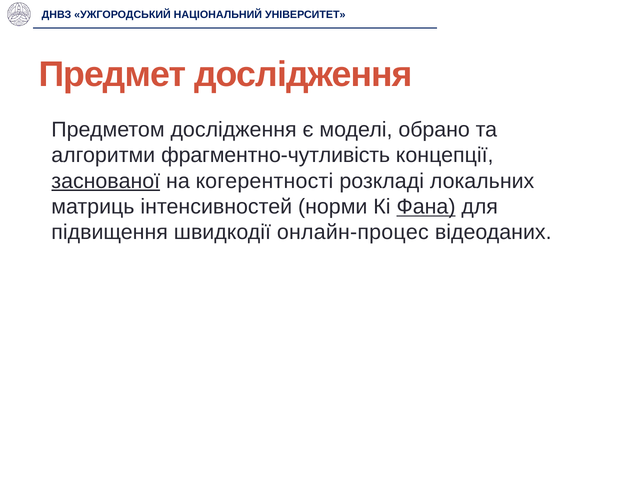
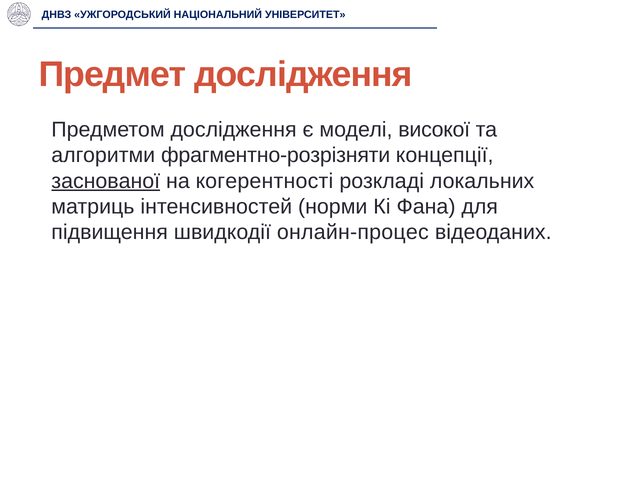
обрано: обрано -> високої
фрагментно-чутливість: фрагментно-чутливість -> фрагментно-розрізняти
Фана underline: present -> none
